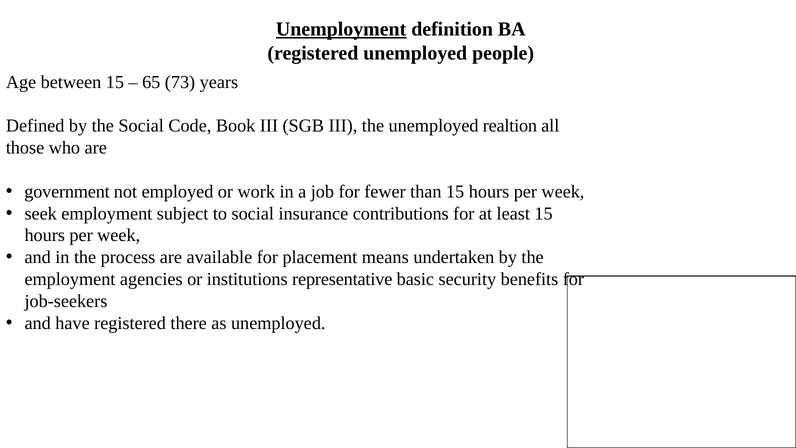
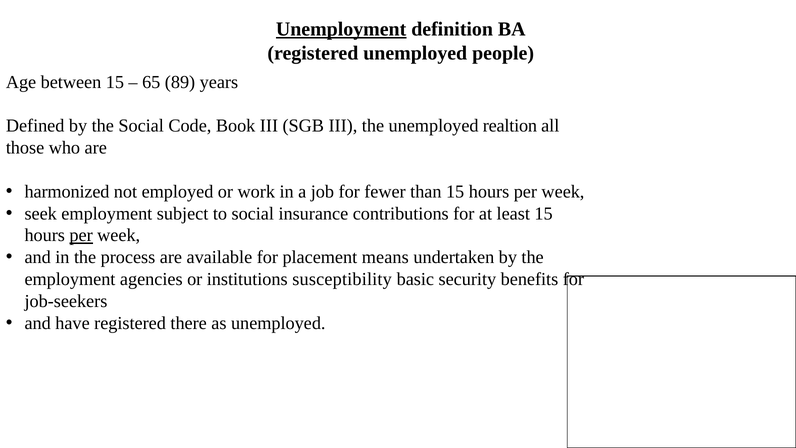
73: 73 -> 89
government: government -> harmonized
per at (81, 235) underline: none -> present
representative: representative -> susceptibility
